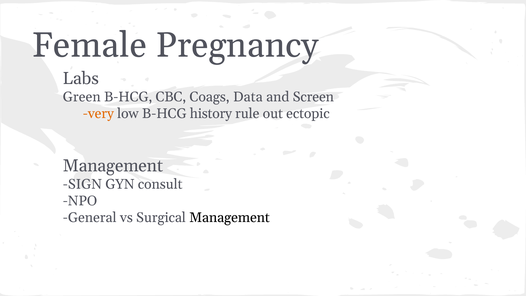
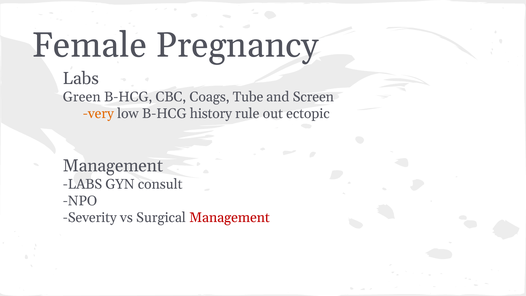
Data: Data -> Tube
SIGN at (82, 184): SIGN -> LABS
General: General -> Severity
Management at (229, 218) colour: black -> red
